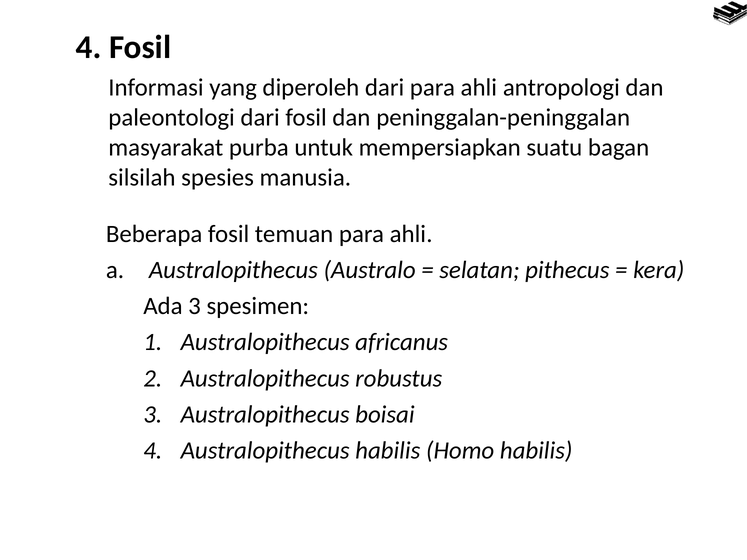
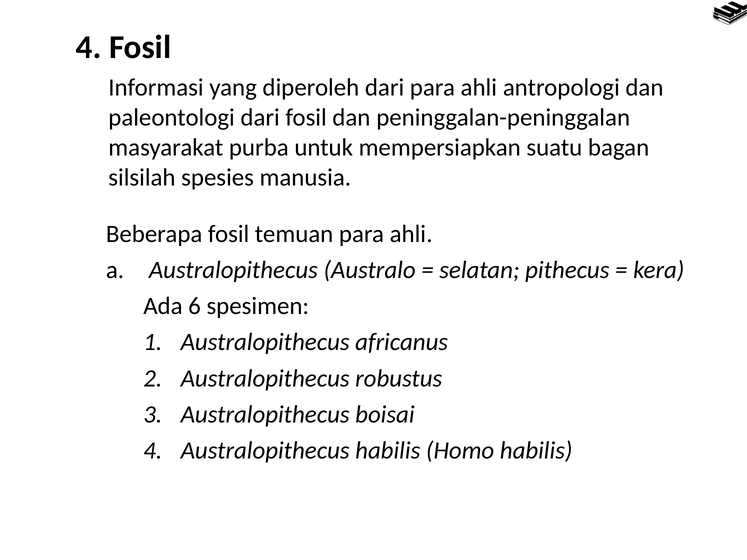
Ada 3: 3 -> 6
